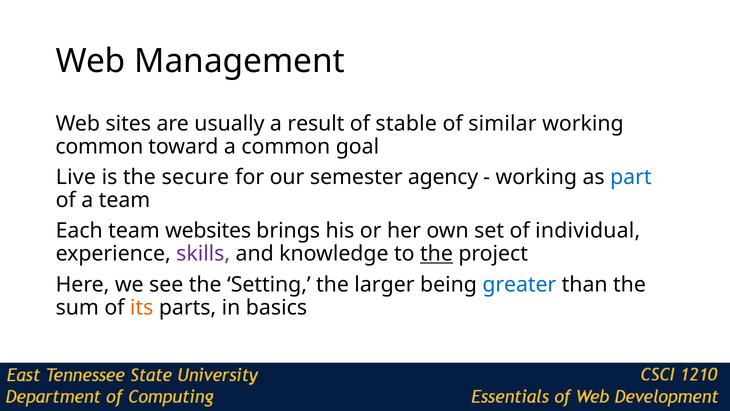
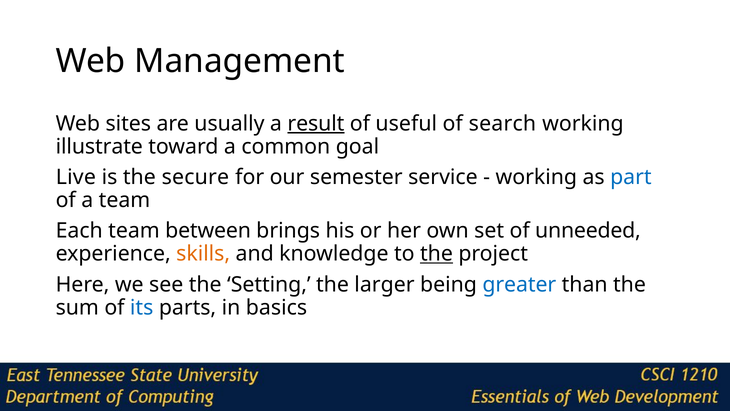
result underline: none -> present
stable: stable -> useful
similar: similar -> search
common at (99, 146): common -> illustrate
agency: agency -> service
websites: websites -> between
individual: individual -> unneeded
skills colour: purple -> orange
its colour: orange -> blue
